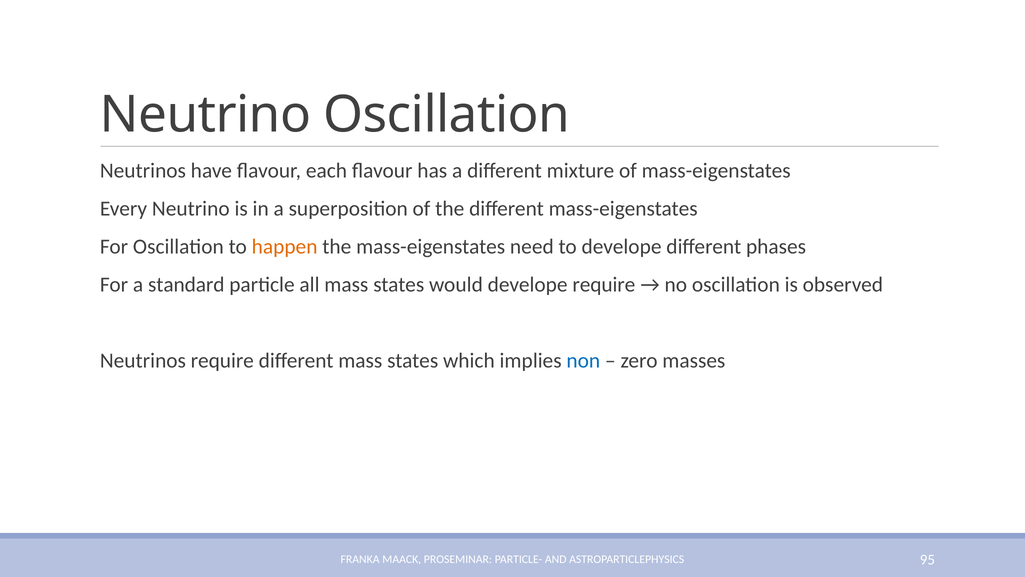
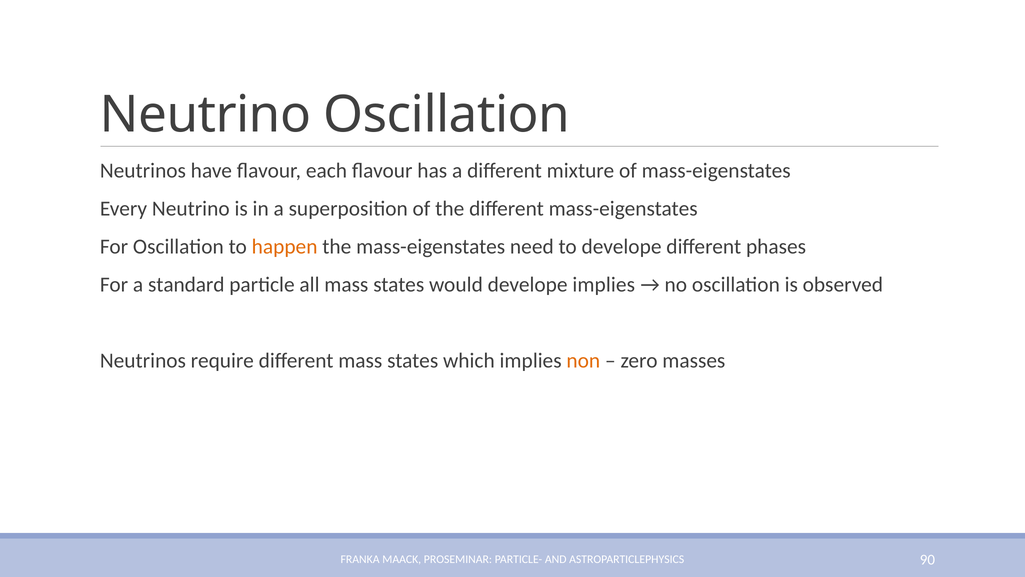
develope require: require -> implies
non colour: blue -> orange
95: 95 -> 90
